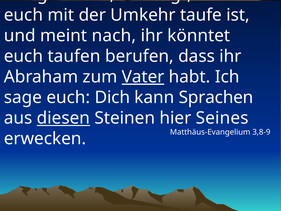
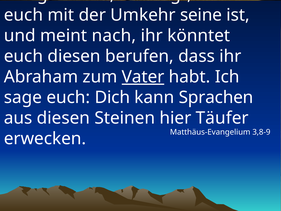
taufe: taufe -> seine
euch taufen: taufen -> diesen
diesen at (63, 118) underline: present -> none
Seines: Seines -> Täufer
